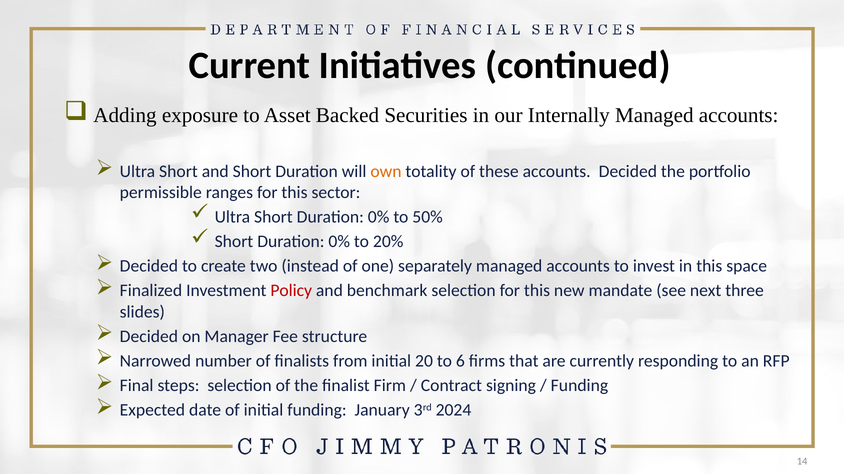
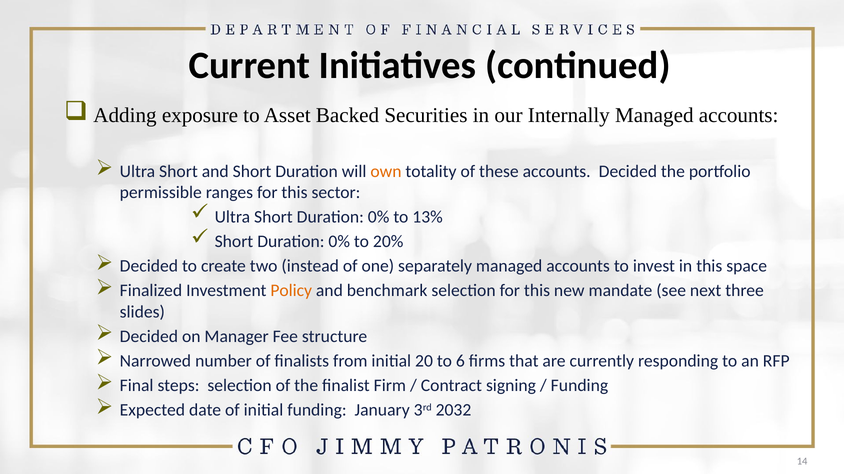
50%: 50% -> 13%
Policy colour: red -> orange
2024: 2024 -> 2032
